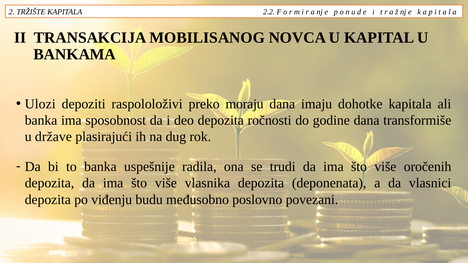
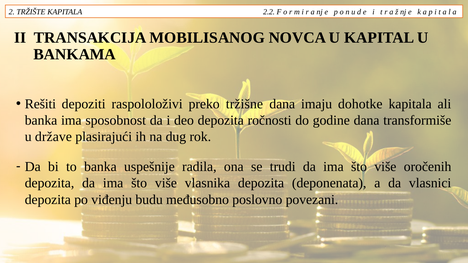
Ulozi: Ulozi -> Rešiti
moraju: moraju -> tržišne
